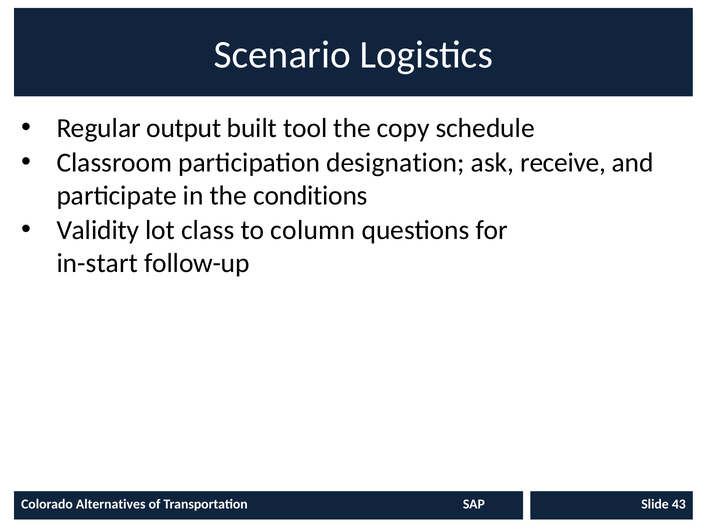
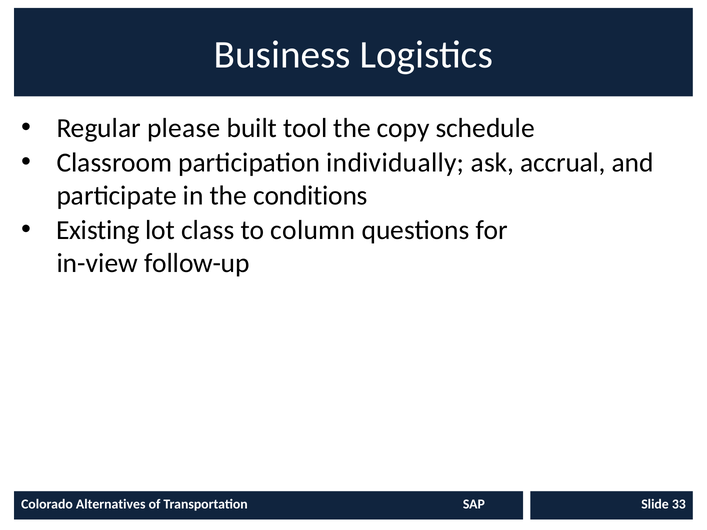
Scenario: Scenario -> Business
output: output -> please
designation: designation -> individually
receive: receive -> accrual
Validity: Validity -> Existing
in-start: in-start -> in-view
43: 43 -> 33
